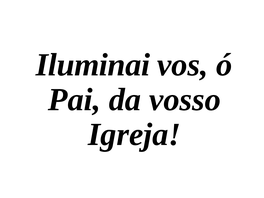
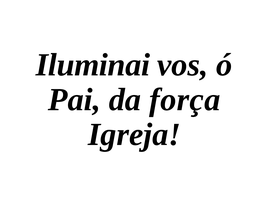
vosso: vosso -> força
